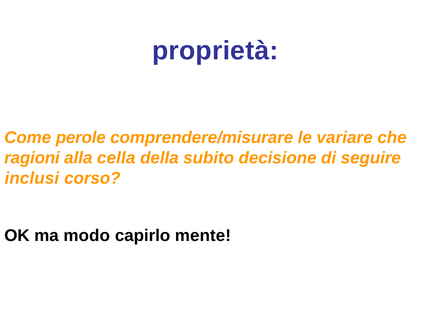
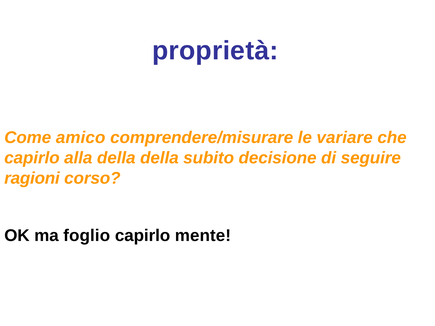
perole: perole -> amico
ragioni at (32, 158): ragioni -> capirlo
alla cella: cella -> della
inclusi: inclusi -> ragioni
modo: modo -> foglio
